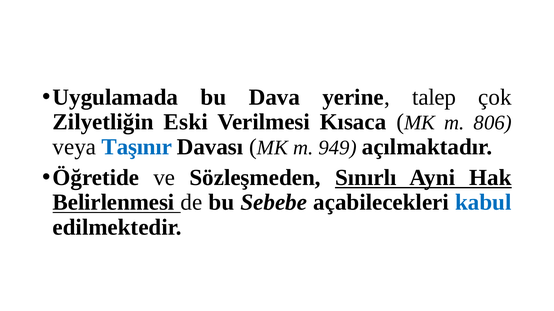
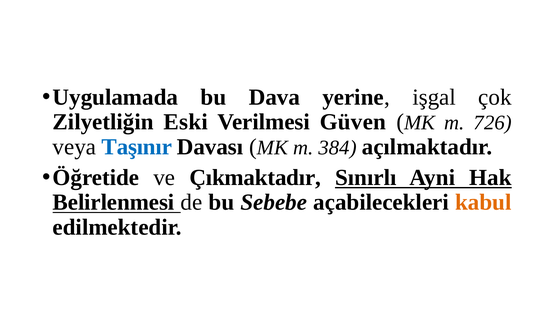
talep: talep -> işgal
Kısaca: Kısaca -> Güven
806: 806 -> 726
949: 949 -> 384
Sözleşmeden: Sözleşmeden -> Çıkmaktadır
kabul colour: blue -> orange
